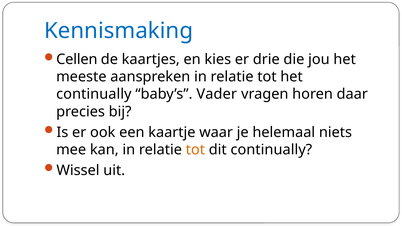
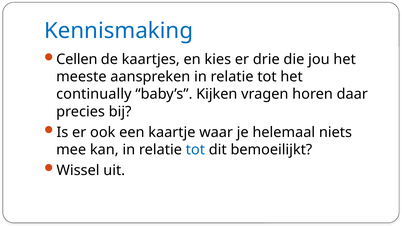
Vader: Vader -> Kijken
tot at (195, 150) colour: orange -> blue
dit continually: continually -> bemoeilijkt
